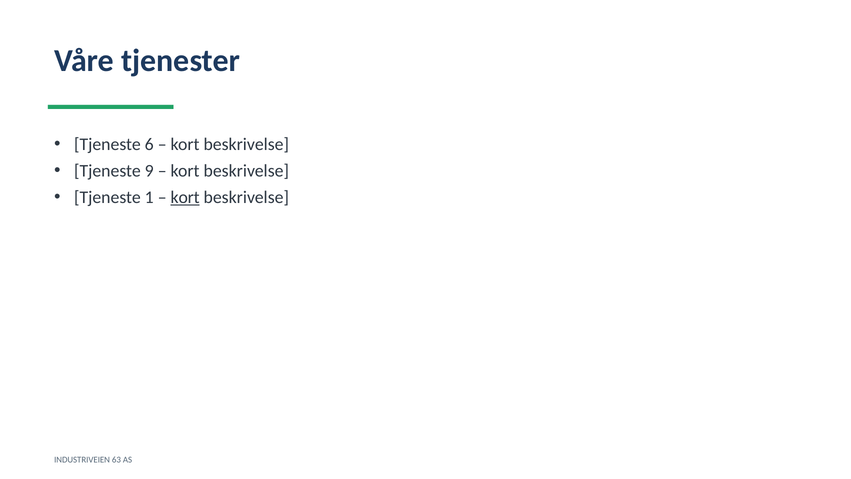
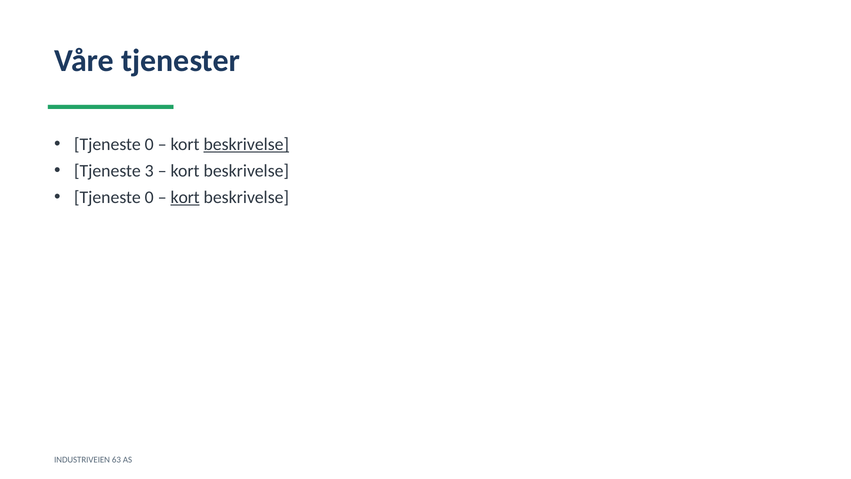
6 at (149, 144): 6 -> 0
beskrivelse at (246, 144) underline: none -> present
9: 9 -> 3
1 at (149, 197): 1 -> 0
